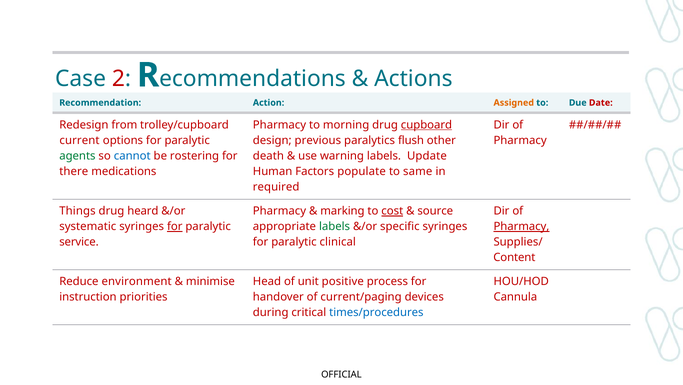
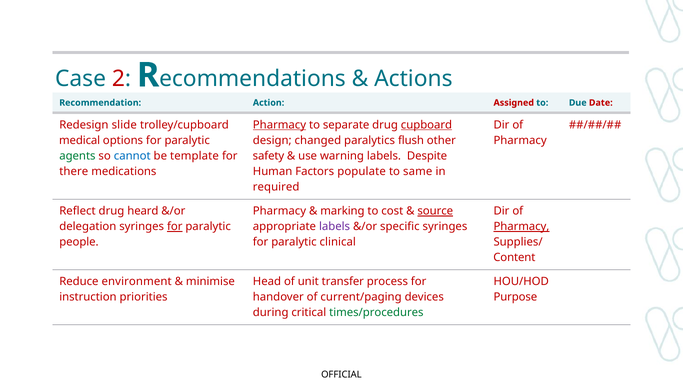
Assigned colour: orange -> red
from: from -> slide
Pharmacy at (279, 125) underline: none -> present
morning: morning -> separate
current: current -> medical
previous: previous -> changed
rostering: rostering -> template
death: death -> safety
Update: Update -> Despite
Things: Things -> Reflect
cost underline: present -> none
source underline: none -> present
systematic: systematic -> delegation
labels at (335, 226) colour: green -> purple
service: service -> people
positive: positive -> transfer
Cannula: Cannula -> Purpose
times/procedures colour: blue -> green
